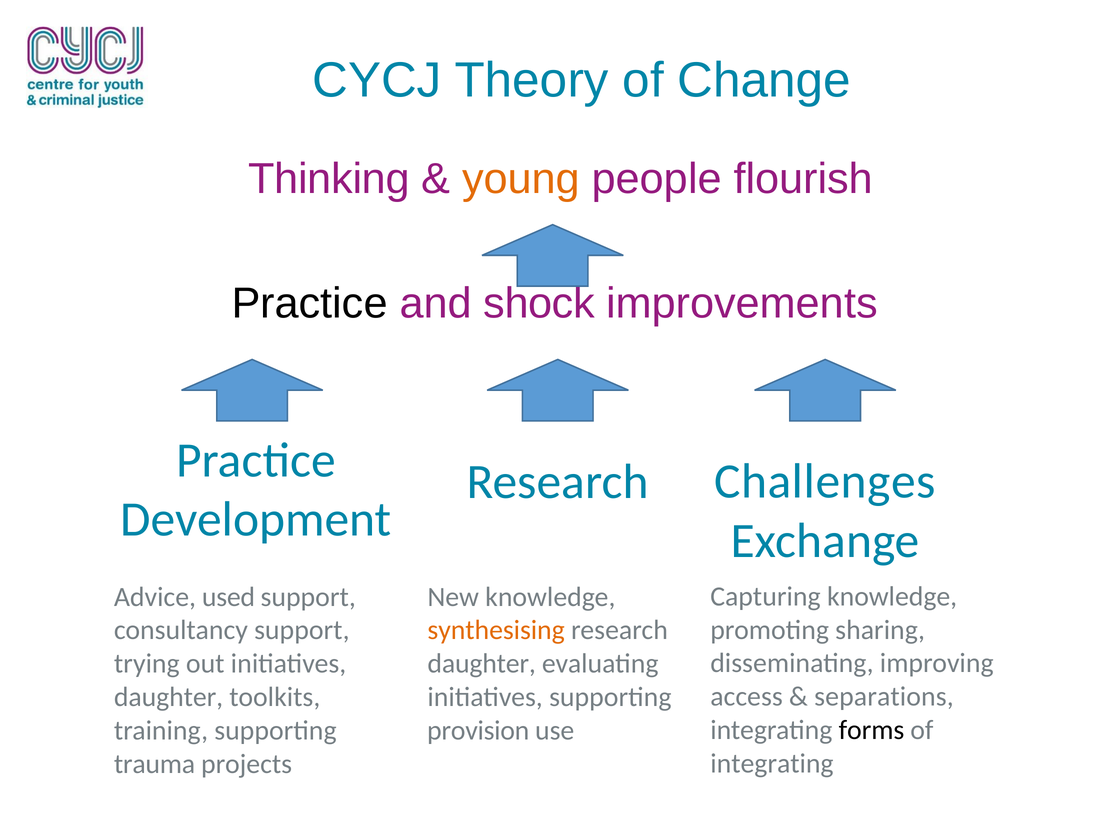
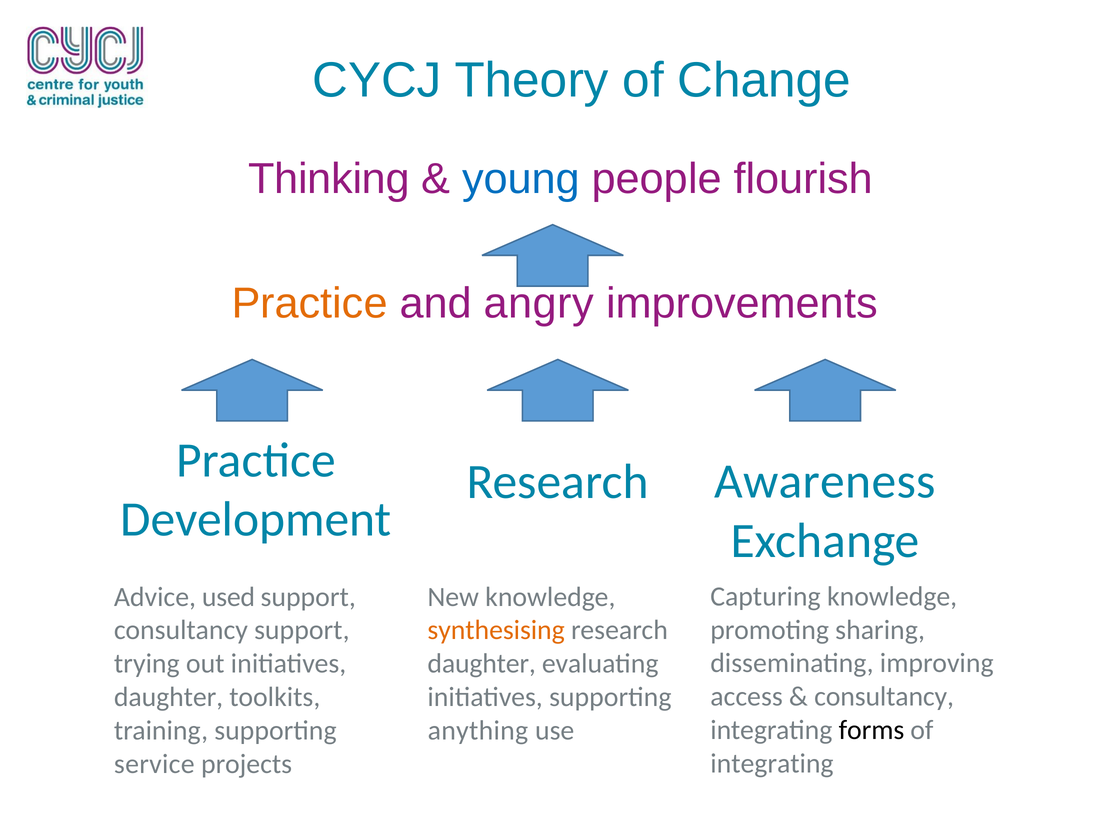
young colour: orange -> blue
Practice at (310, 304) colour: black -> orange
shock: shock -> angry
Challenges: Challenges -> Awareness
separations at (884, 697): separations -> consultancy
provision: provision -> anything
trauma: trauma -> service
